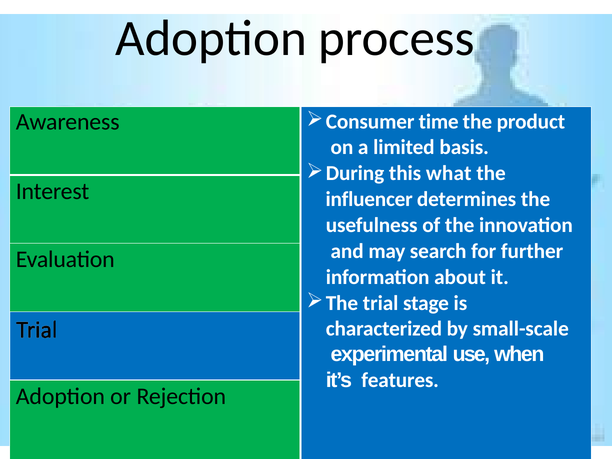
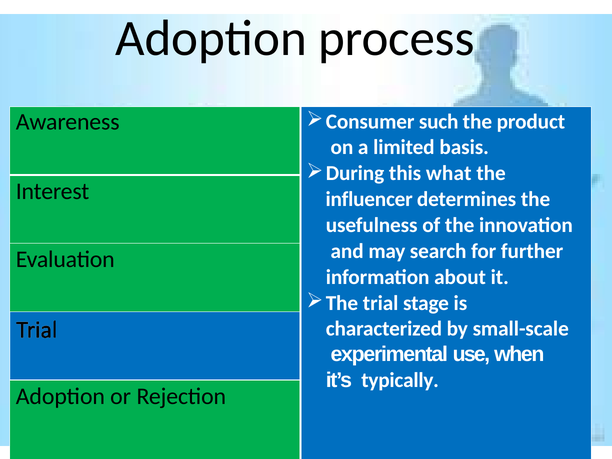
time: time -> such
features: features -> typically
